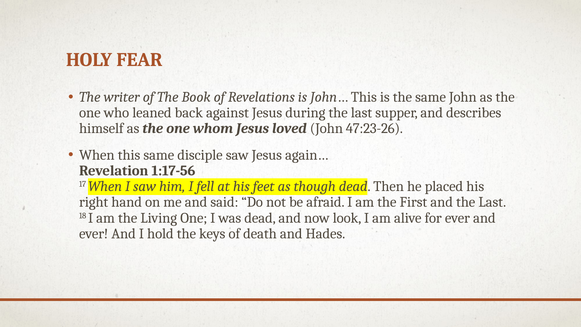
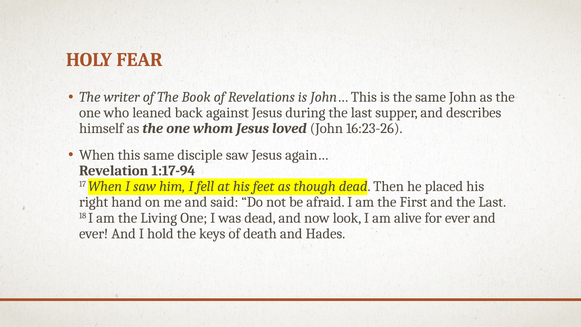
47:23-26: 47:23-26 -> 16:23-26
1:17-56: 1:17-56 -> 1:17-94
